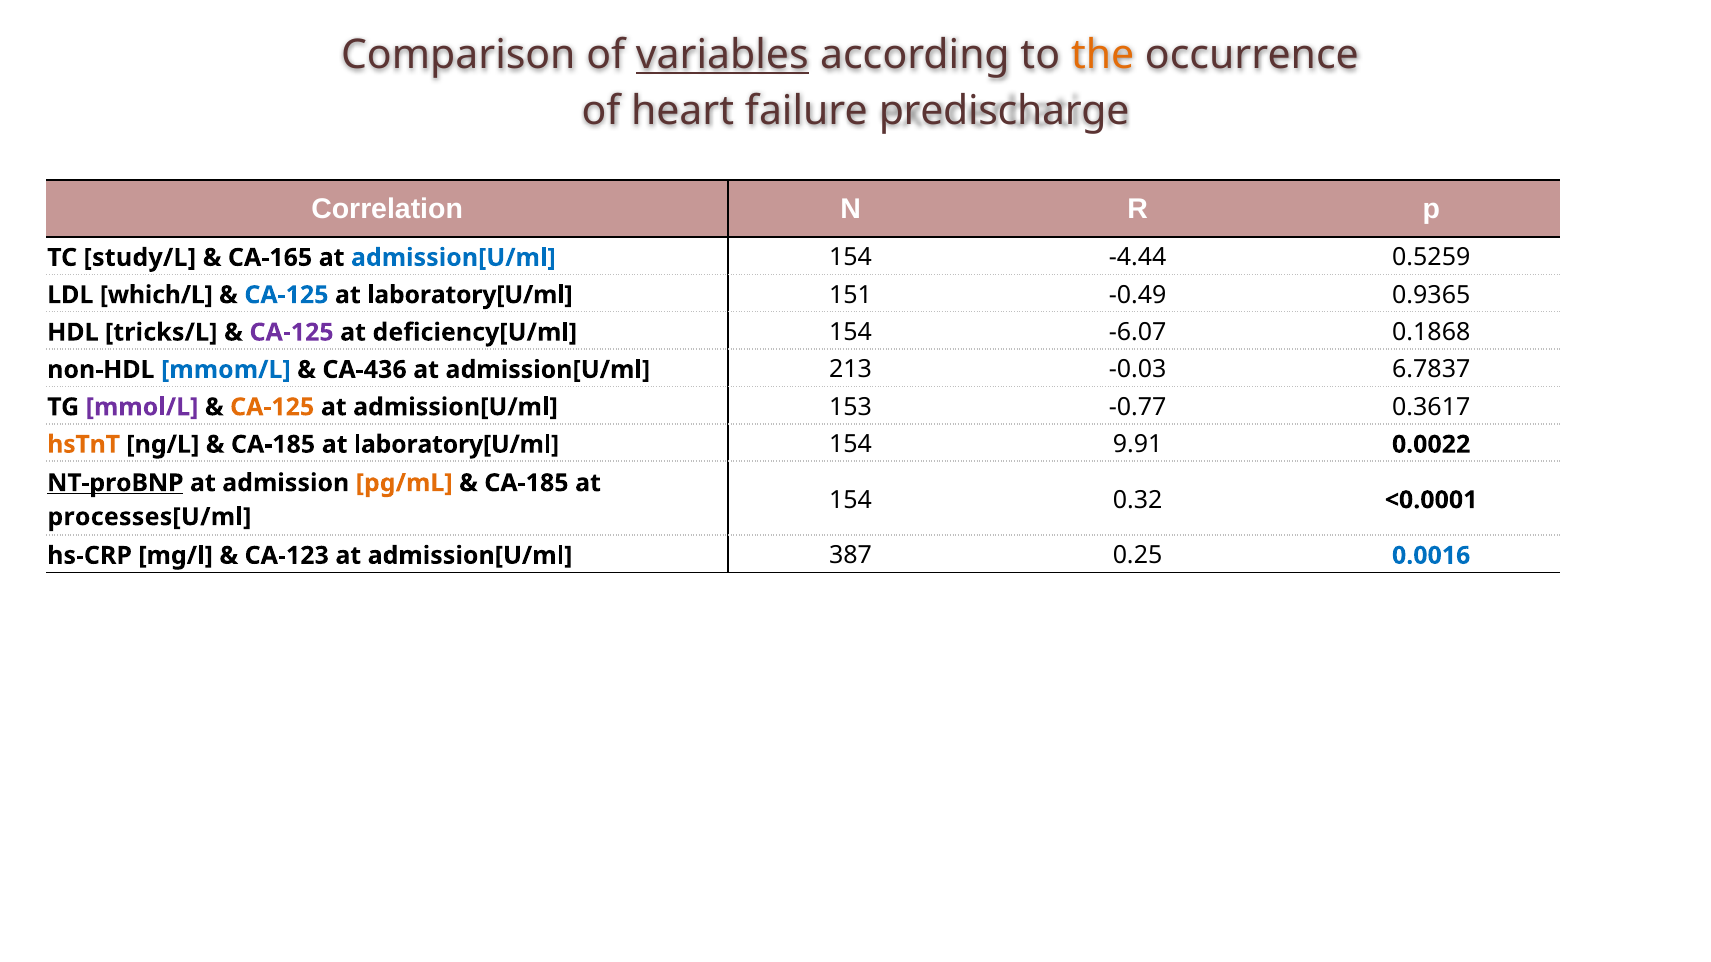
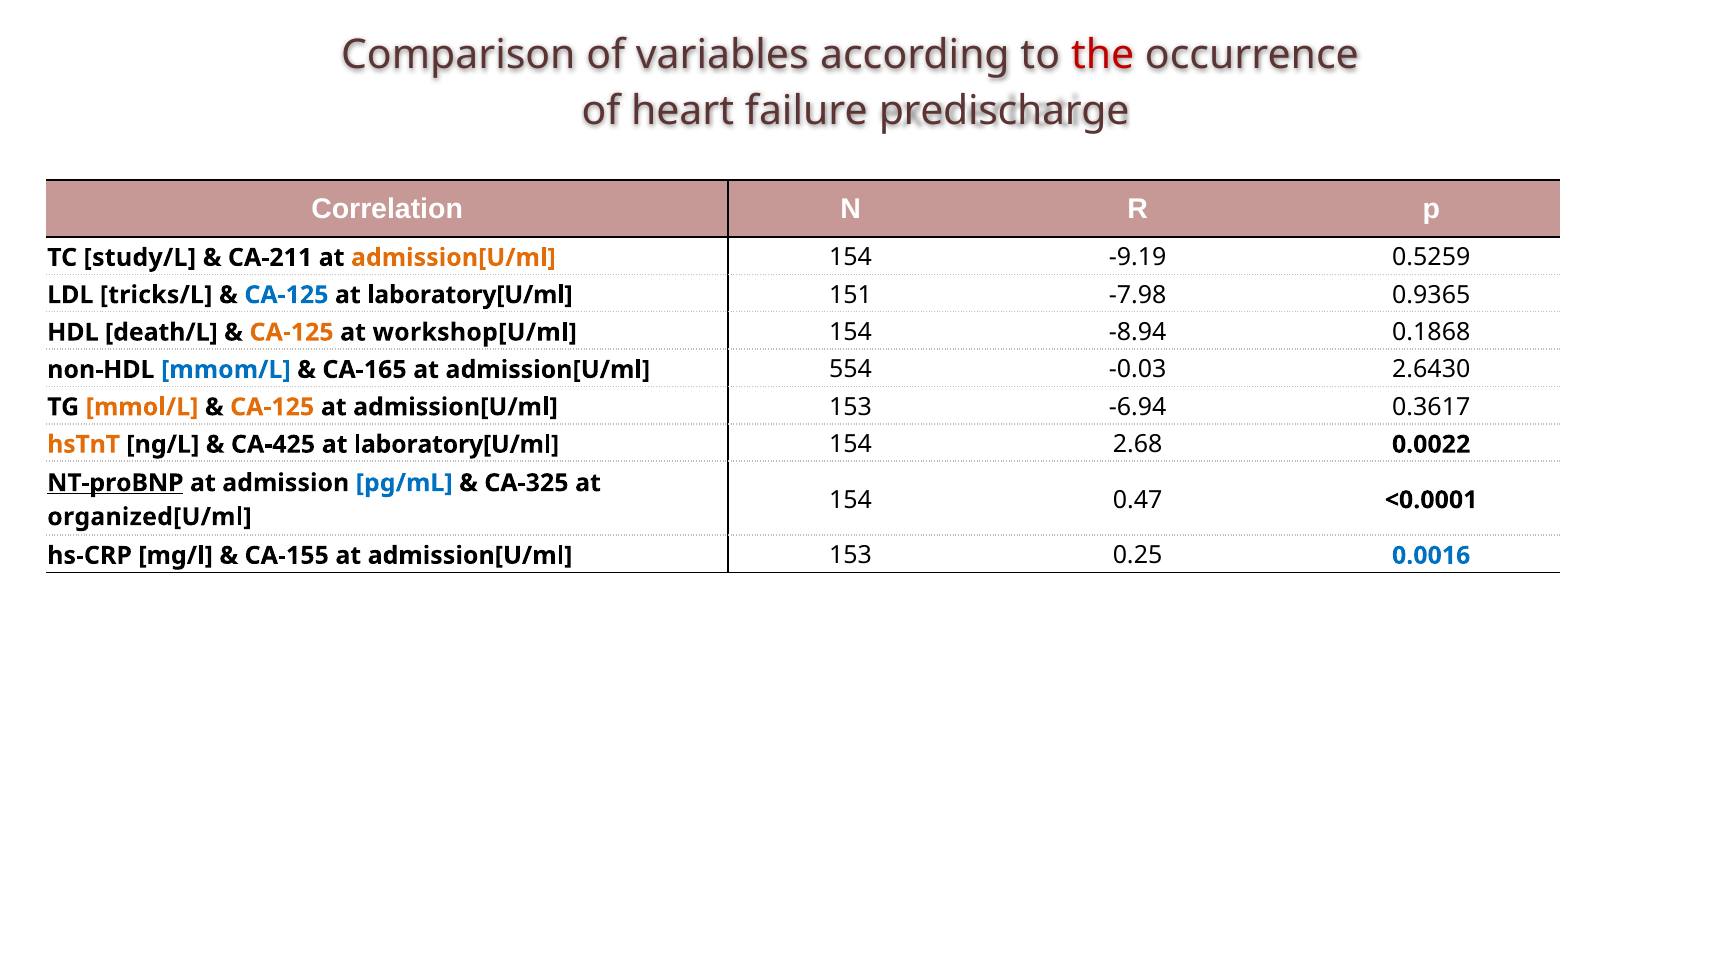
variables underline: present -> none
the colour: orange -> red
CA-165: CA-165 -> CA-211
admission[U/ml at (453, 258) colour: blue -> orange
-4.44: -4.44 -> -9.19
which/L: which/L -> tricks/L
-0.49: -0.49 -> -7.98
tricks/L: tricks/L -> death/L
CA-125 at (292, 332) colour: purple -> orange
deficiency[U/ml: deficiency[U/ml -> workshop[U/ml
-6.07: -6.07 -> -8.94
CA-436: CA-436 -> CA-165
213: 213 -> 554
6.7837: 6.7837 -> 2.6430
mmol/L colour: purple -> orange
-0.77: -0.77 -> -6.94
CA-185 at (273, 445): CA-185 -> CA-425
9.91: 9.91 -> 2.68
pg/mL colour: orange -> blue
CA-185 at (526, 483): CA-185 -> CA-325
0.32: 0.32 -> 0.47
processes[U/ml: processes[U/ml -> organized[U/ml
CA-123: CA-123 -> CA-155
387 at (851, 556): 387 -> 153
